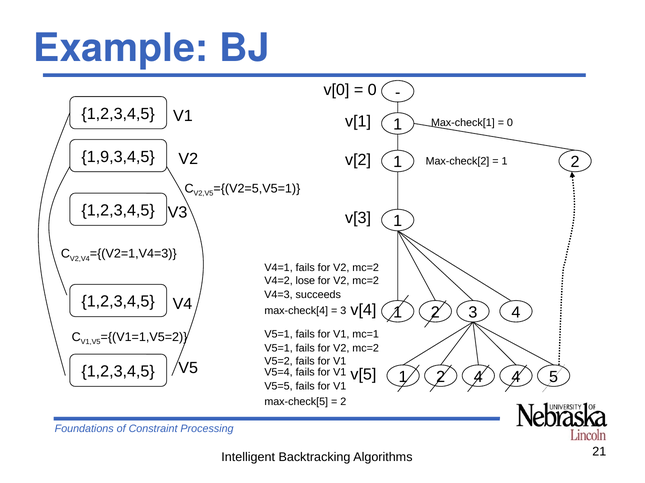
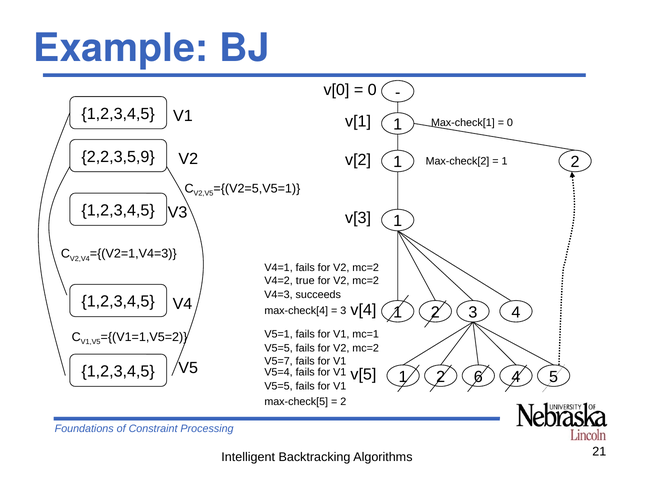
1,9,3,4,5: 1,9,3,4,5 -> 2,2,3,5,9
lose: lose -> true
V5=1 at (279, 349): V5=1 -> V5=5
V5=2: V5=2 -> V5=7
2 4: 4 -> 6
